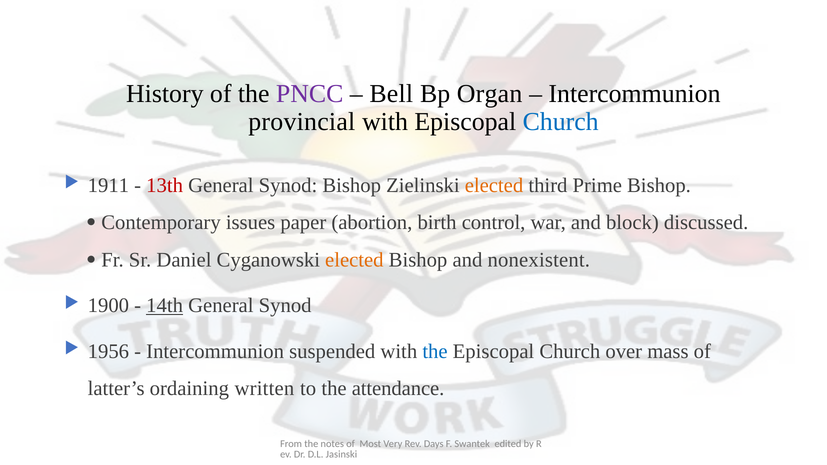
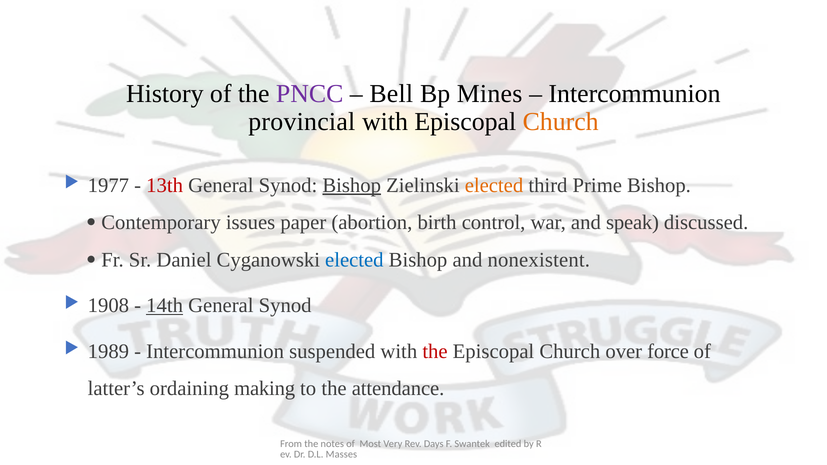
Organ: Organ -> Mines
Church at (561, 122) colour: blue -> orange
1911: 1911 -> 1977
Bishop at (352, 185) underline: none -> present
block: block -> speak
elected at (354, 260) colour: orange -> blue
1900: 1900 -> 1908
1956: 1956 -> 1989
the at (435, 352) colour: blue -> red
mass: mass -> force
written: written -> making
Jasinski: Jasinski -> Masses
